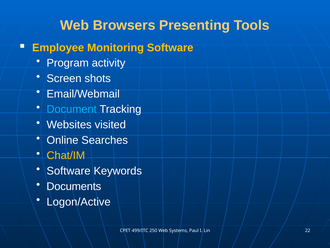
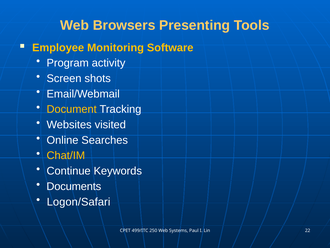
Document colour: light blue -> yellow
Software at (69, 171): Software -> Continue
Logon/Active: Logon/Active -> Logon/Safari
